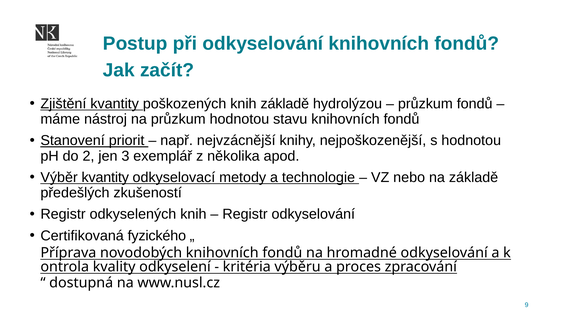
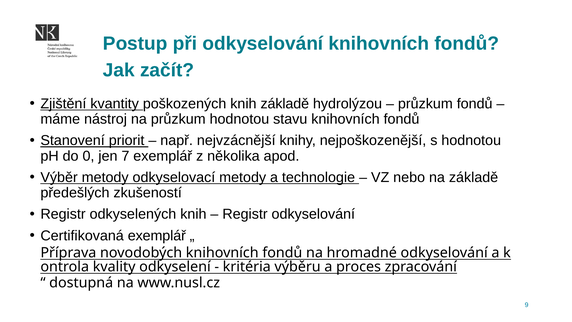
2: 2 -> 0
3: 3 -> 7
Výběr kvantity: kvantity -> metody
Certifikovaná fyzického: fyzického -> exemplář
